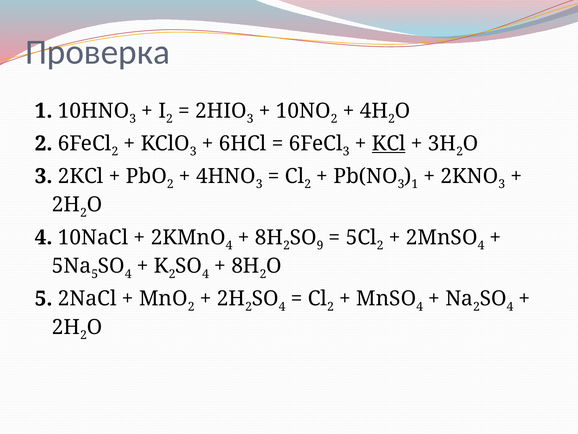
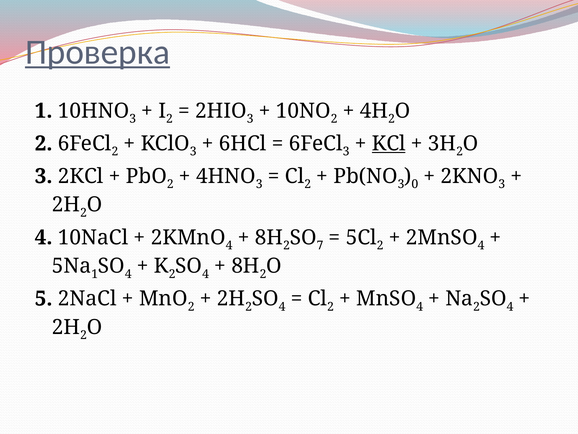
Проверка underline: none -> present
1 at (415, 184): 1 -> 0
9: 9 -> 7
5 at (95, 274): 5 -> 1
